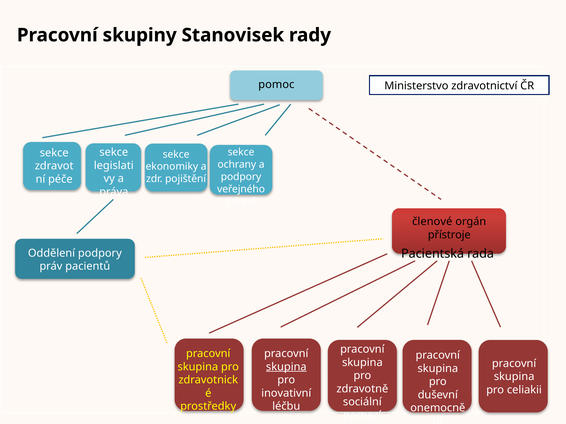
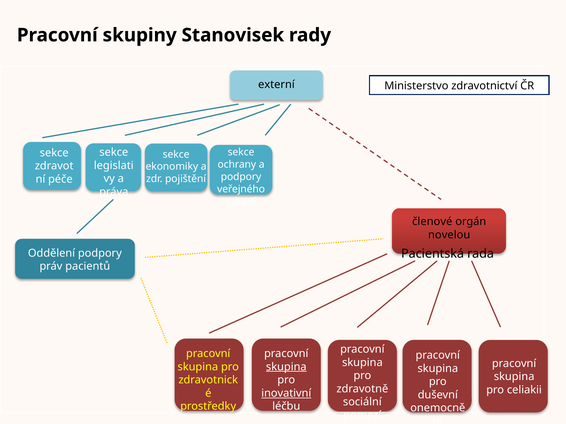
pomoc: pomoc -> externí
přístroje: přístroje -> novelou
inovativní underline: none -> present
